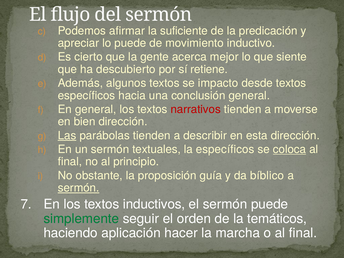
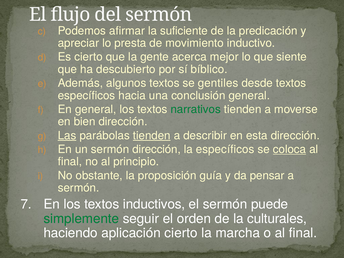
lo puede: puede -> presta
retiene: retiene -> bíblico
impacto: impacto -> gentiles
narrativos colour: red -> green
tienden at (152, 136) underline: none -> present
sermón textuales: textuales -> dirección
bíblico: bíblico -> pensar
sermón at (79, 188) underline: present -> none
temáticos: temáticos -> culturales
aplicación hacer: hacer -> cierto
